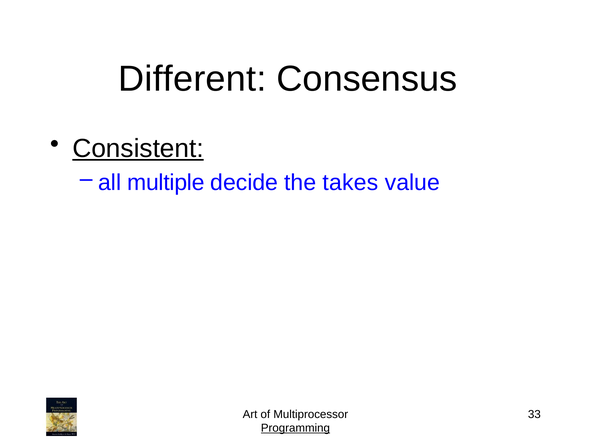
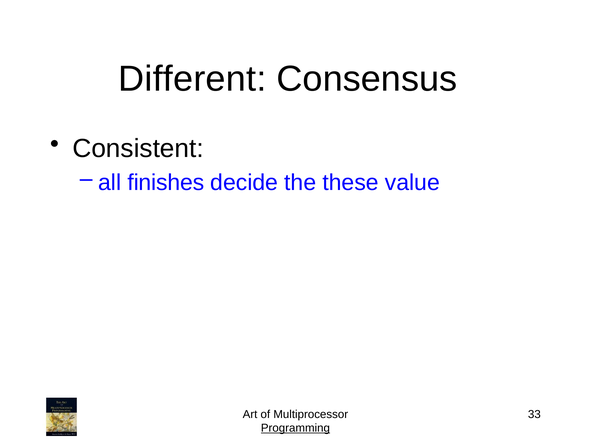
Consistent underline: present -> none
multiple: multiple -> finishes
takes: takes -> these
